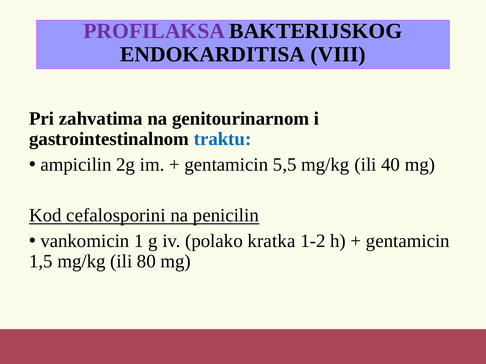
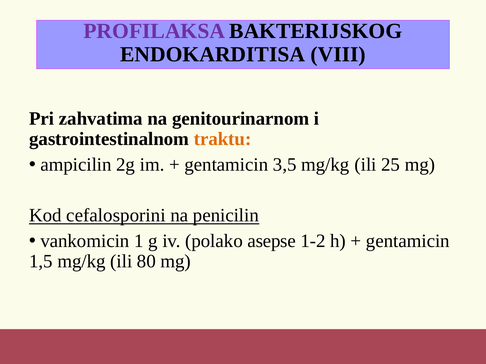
traktu colour: blue -> orange
5,5: 5,5 -> 3,5
40: 40 -> 25
kratka: kratka -> asepse
